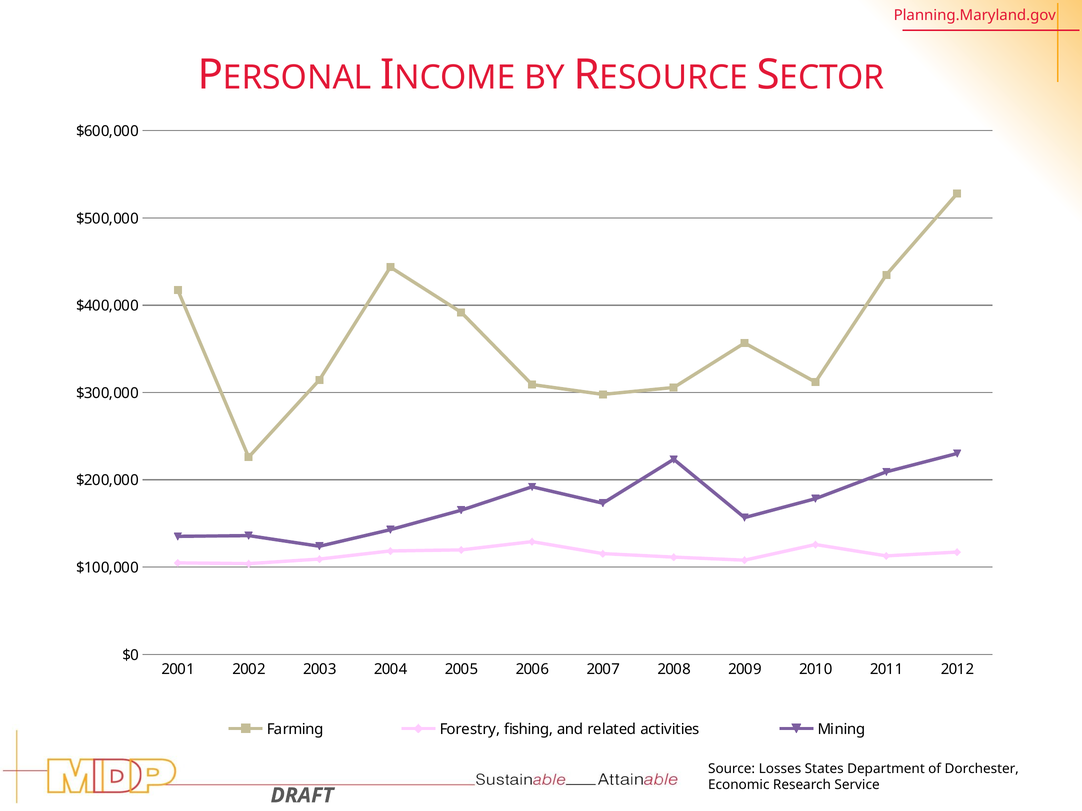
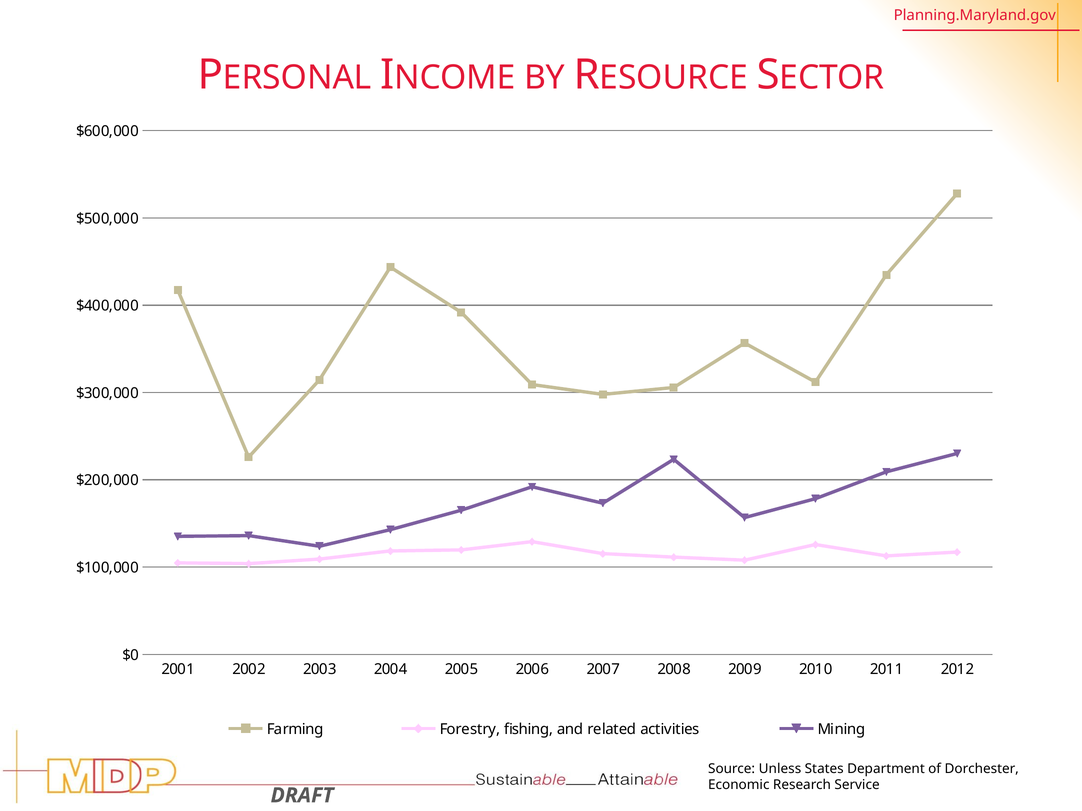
Losses: Losses -> Unless
